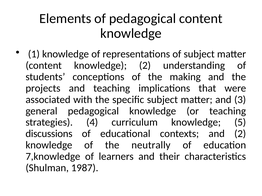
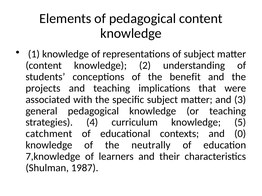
making: making -> benefit
discussions: discussions -> catchment
and 2: 2 -> 0
